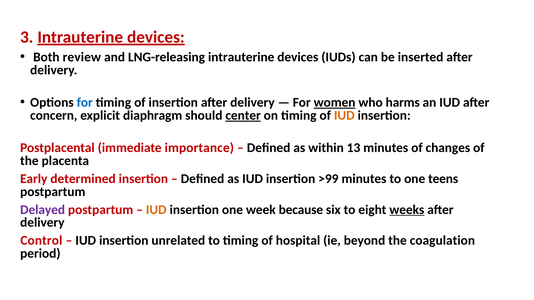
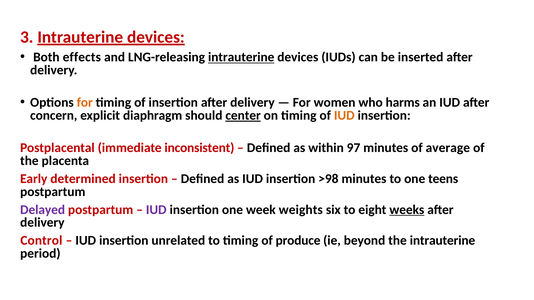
review: review -> effects
intrauterine at (241, 57) underline: none -> present
for at (85, 103) colour: blue -> orange
women underline: present -> none
importance: importance -> inconsistent
13: 13 -> 97
changes: changes -> average
>99: >99 -> >98
IUD at (156, 210) colour: orange -> purple
because: because -> weights
hospital: hospital -> produce
the coagulation: coagulation -> intrauterine
